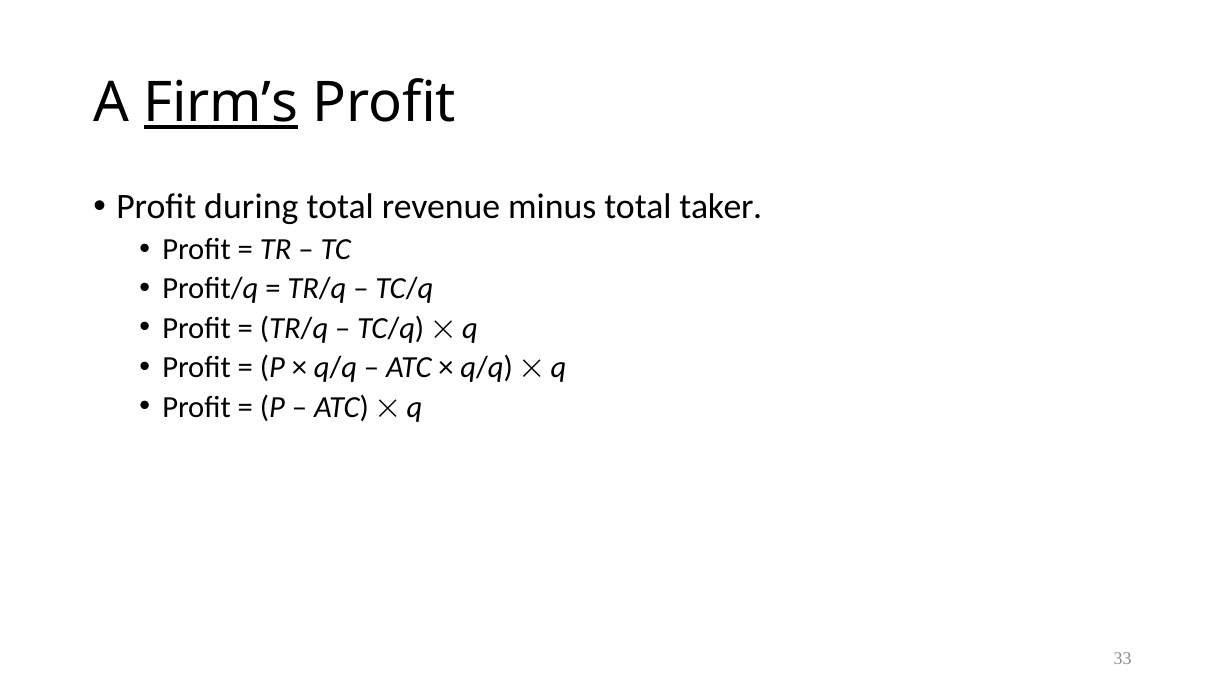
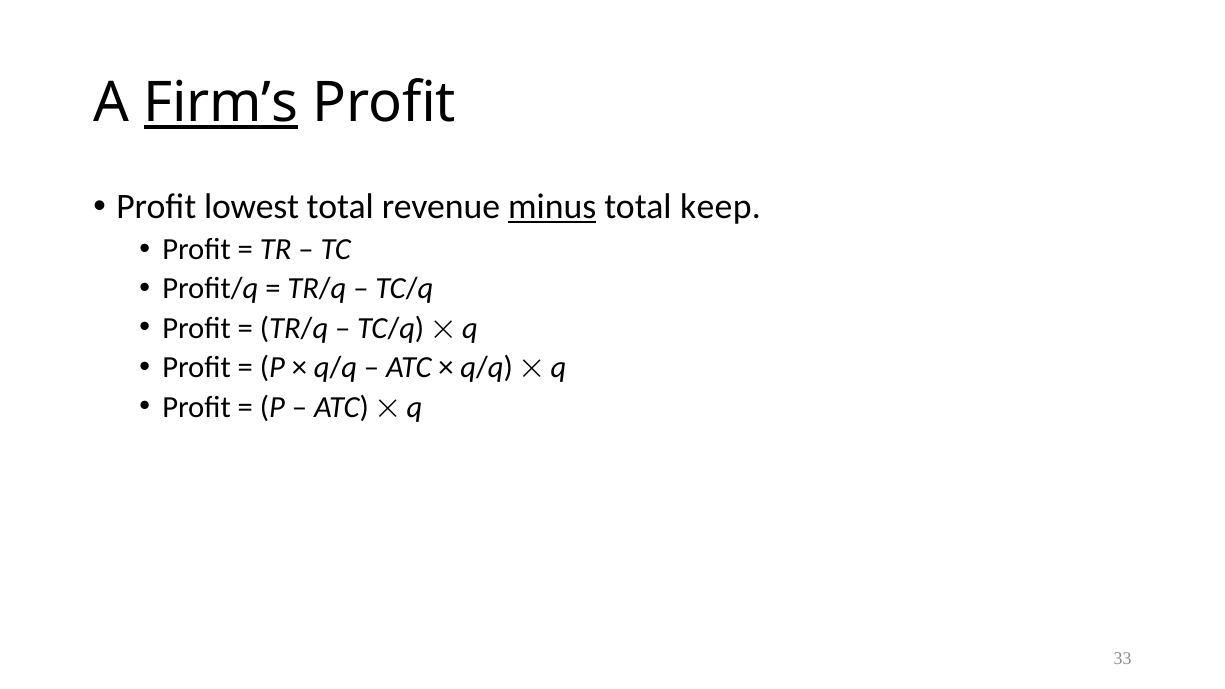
during: during -> lowest
minus underline: none -> present
taker: taker -> keep
